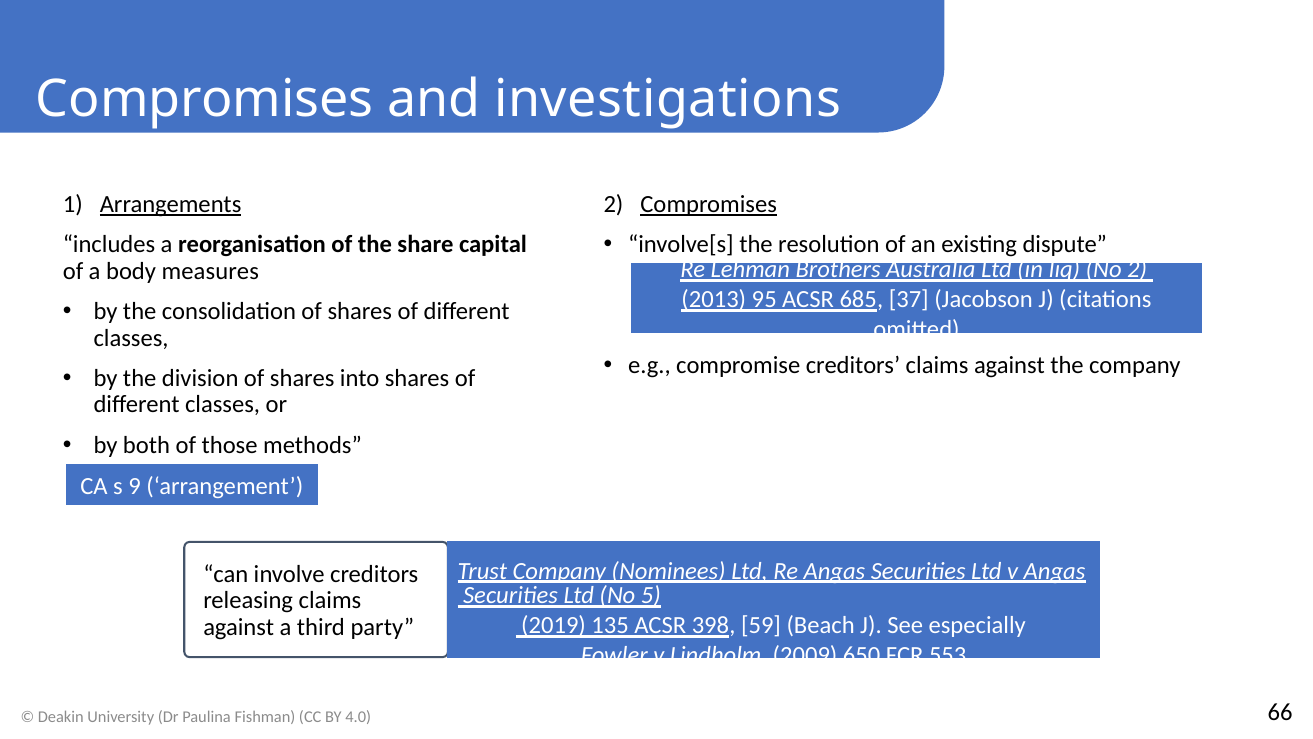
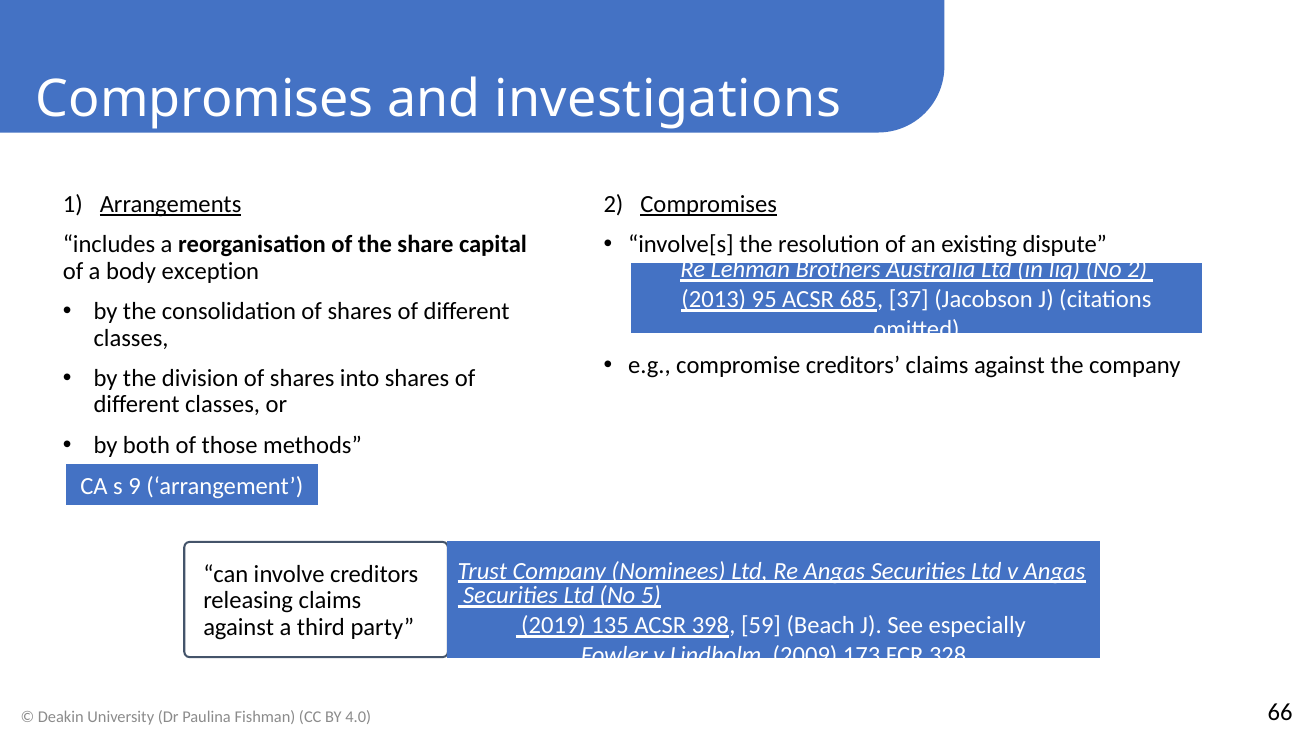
measures: measures -> exception
650: 650 -> 173
553: 553 -> 328
